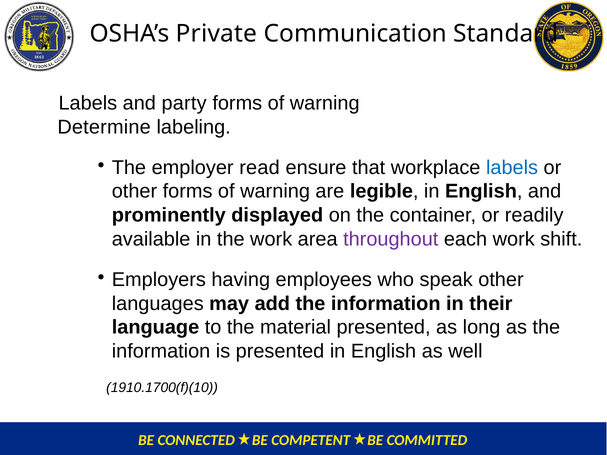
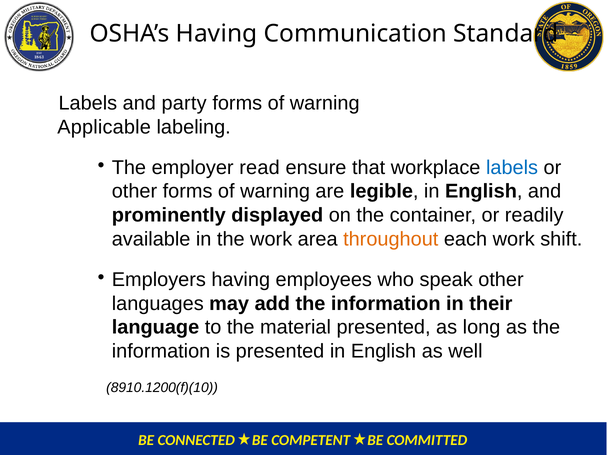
OSHA’s Private: Private -> Having
Determine: Determine -> Applicable
throughout colour: purple -> orange
1910.1700(f)(10: 1910.1700(f)(10 -> 8910.1200(f)(10
